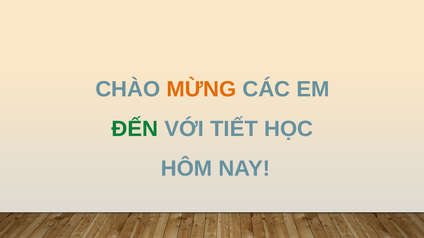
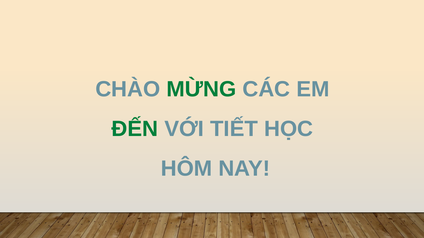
MỪNG colour: orange -> green
